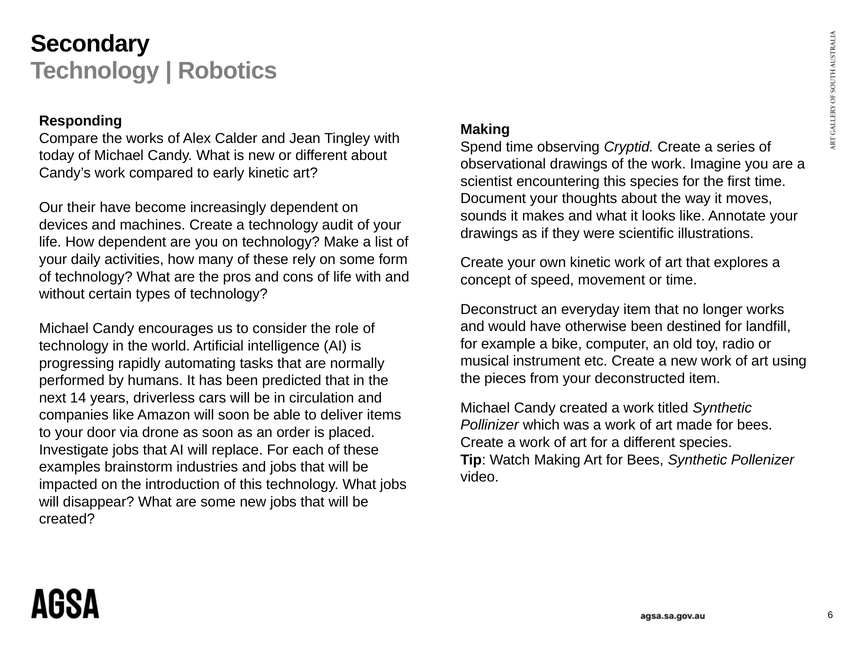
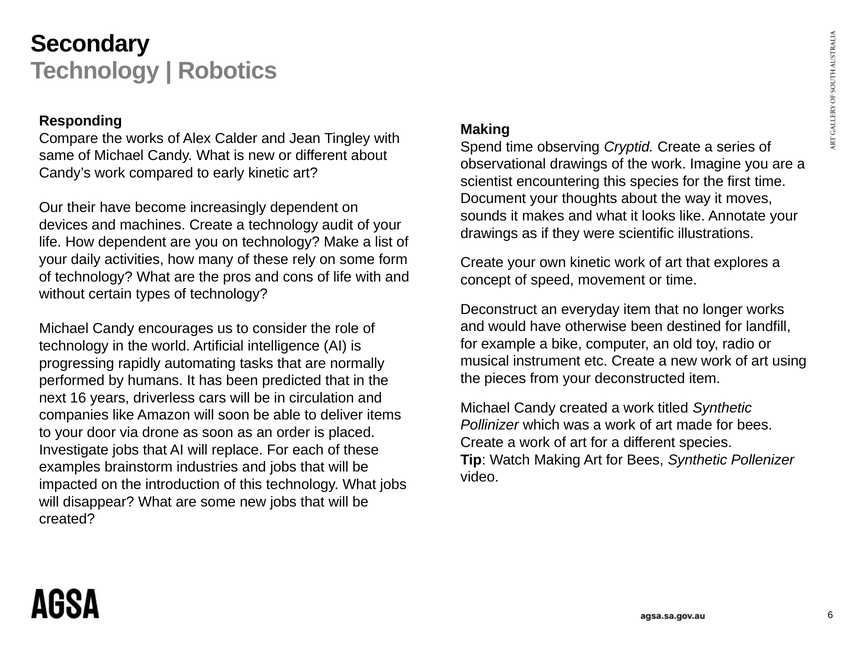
today: today -> same
14: 14 -> 16
